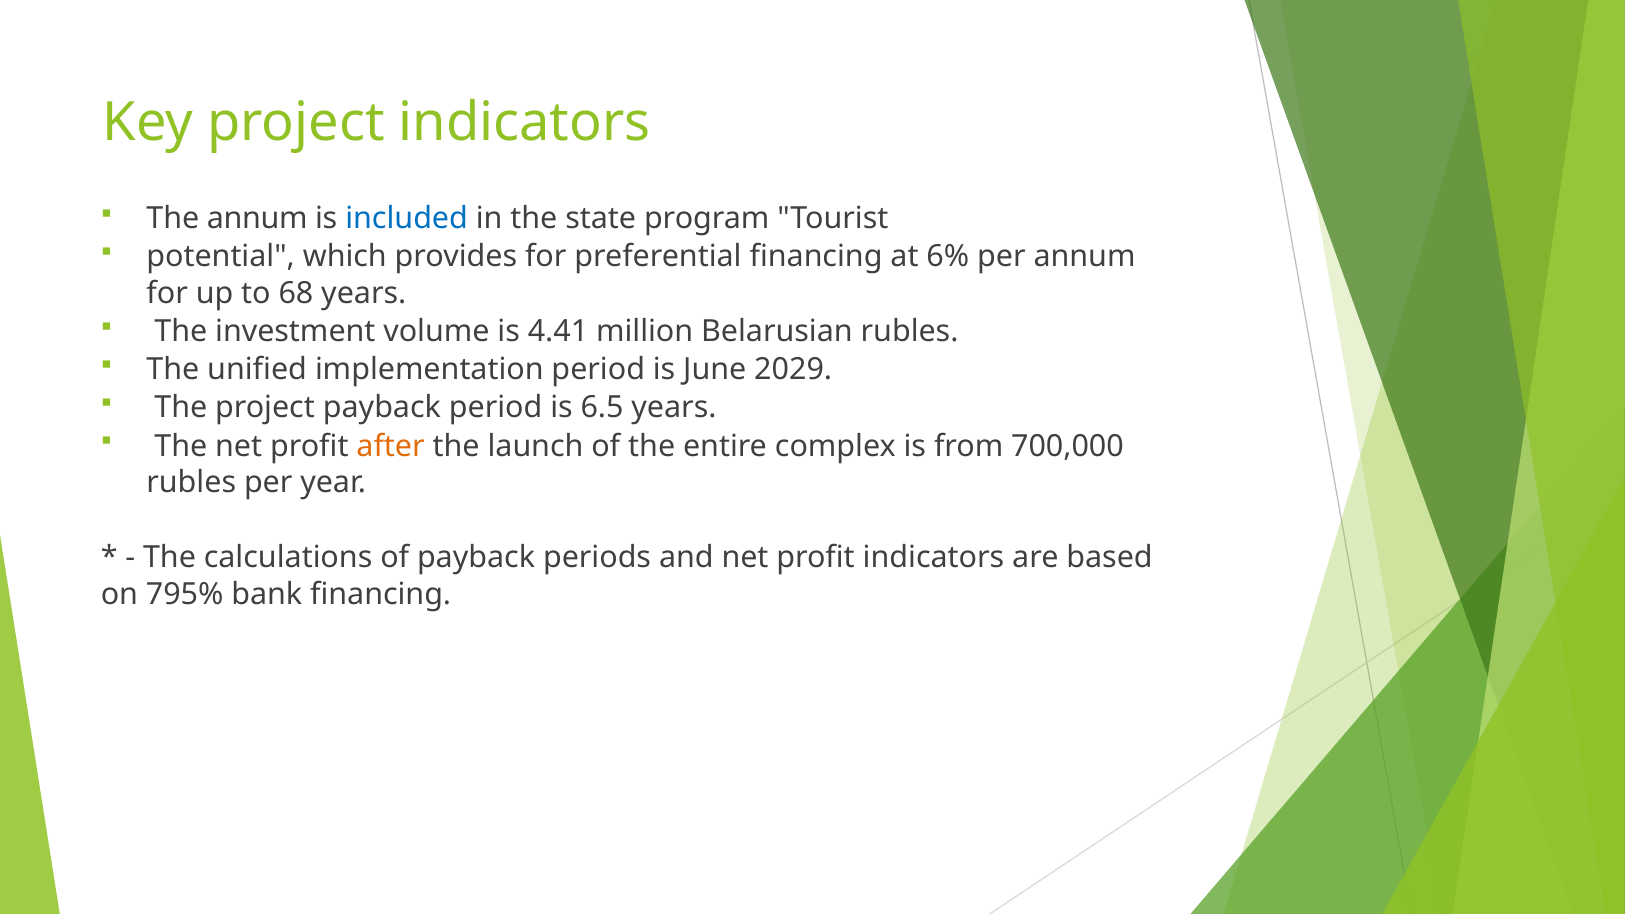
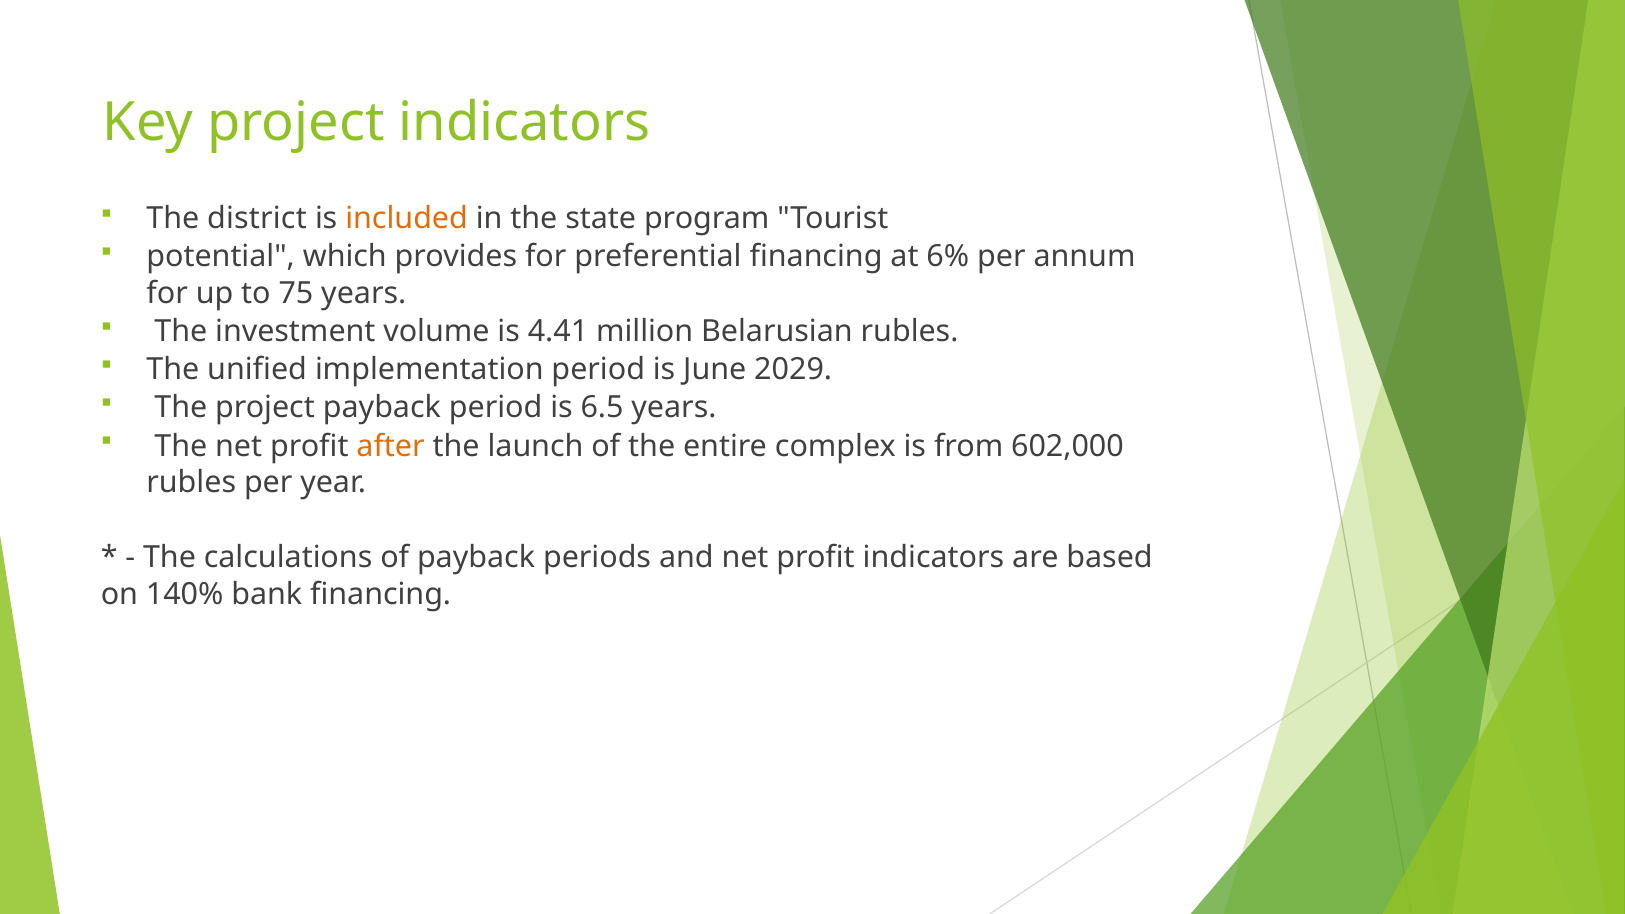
The annum: annum -> district
included colour: blue -> orange
68: 68 -> 75
700,000: 700,000 -> 602,000
795%: 795% -> 140%
